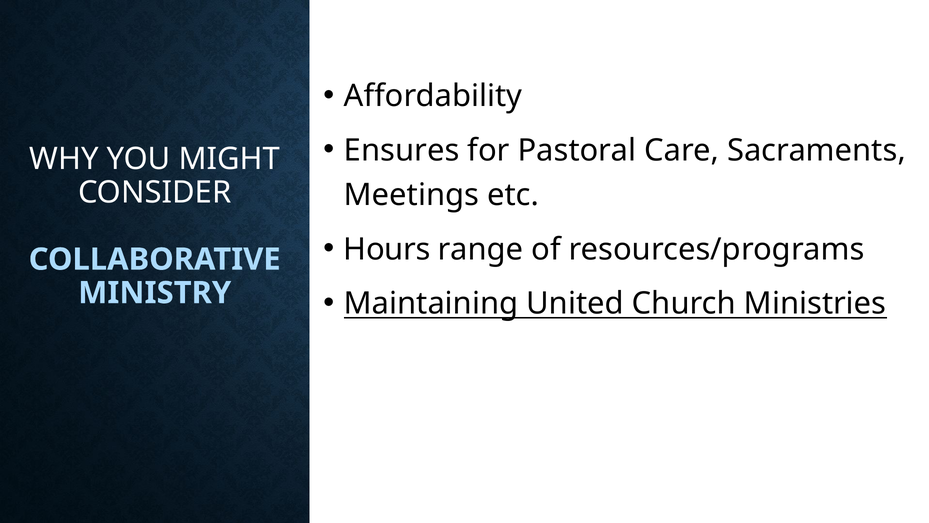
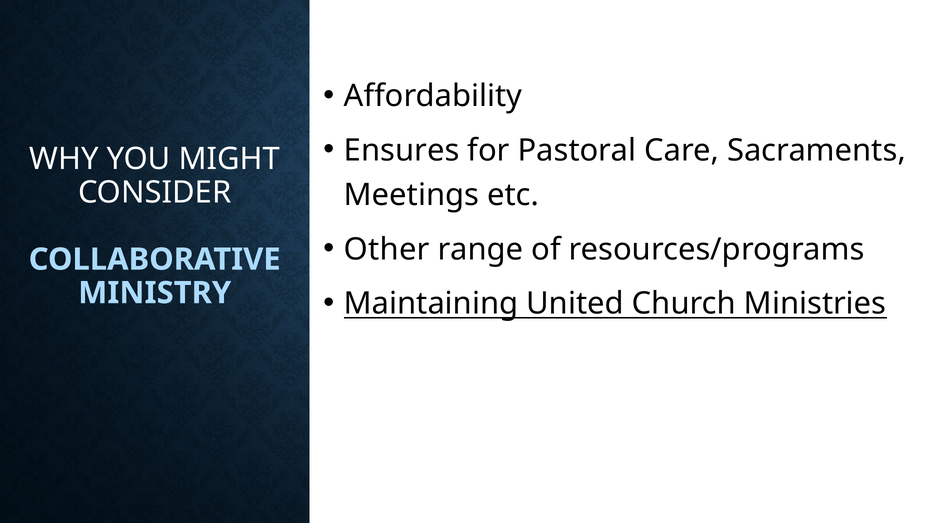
Hours: Hours -> Other
